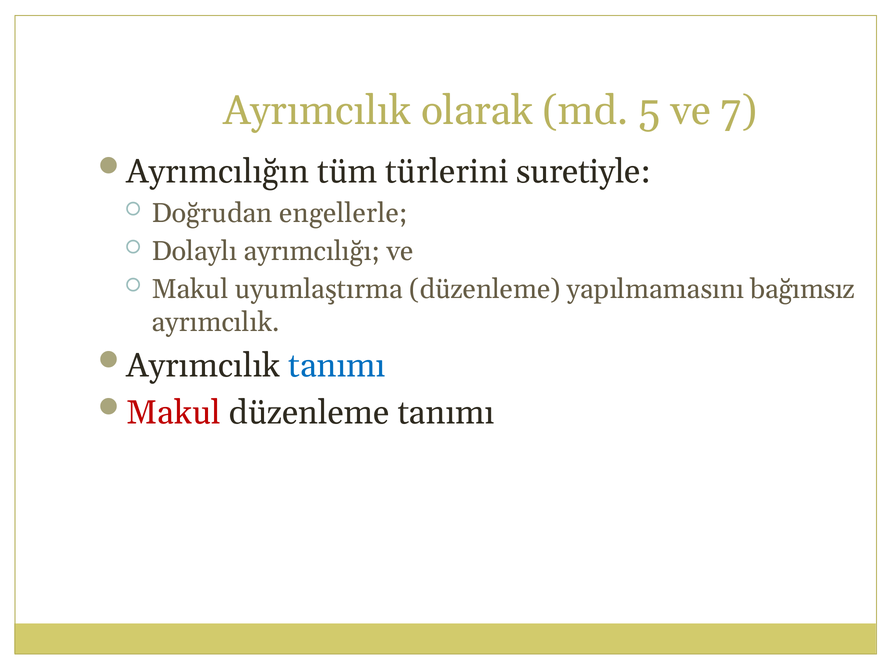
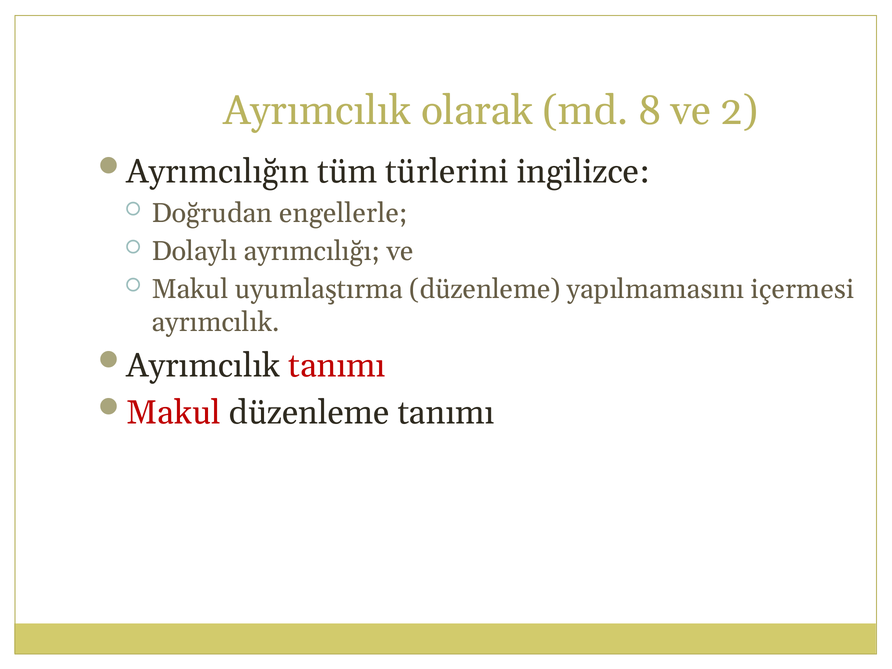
5: 5 -> 8
7: 7 -> 2
suretiyle: suretiyle -> ingilizce
bağımsız: bağımsız -> içermesi
tanımı at (337, 366) colour: blue -> red
